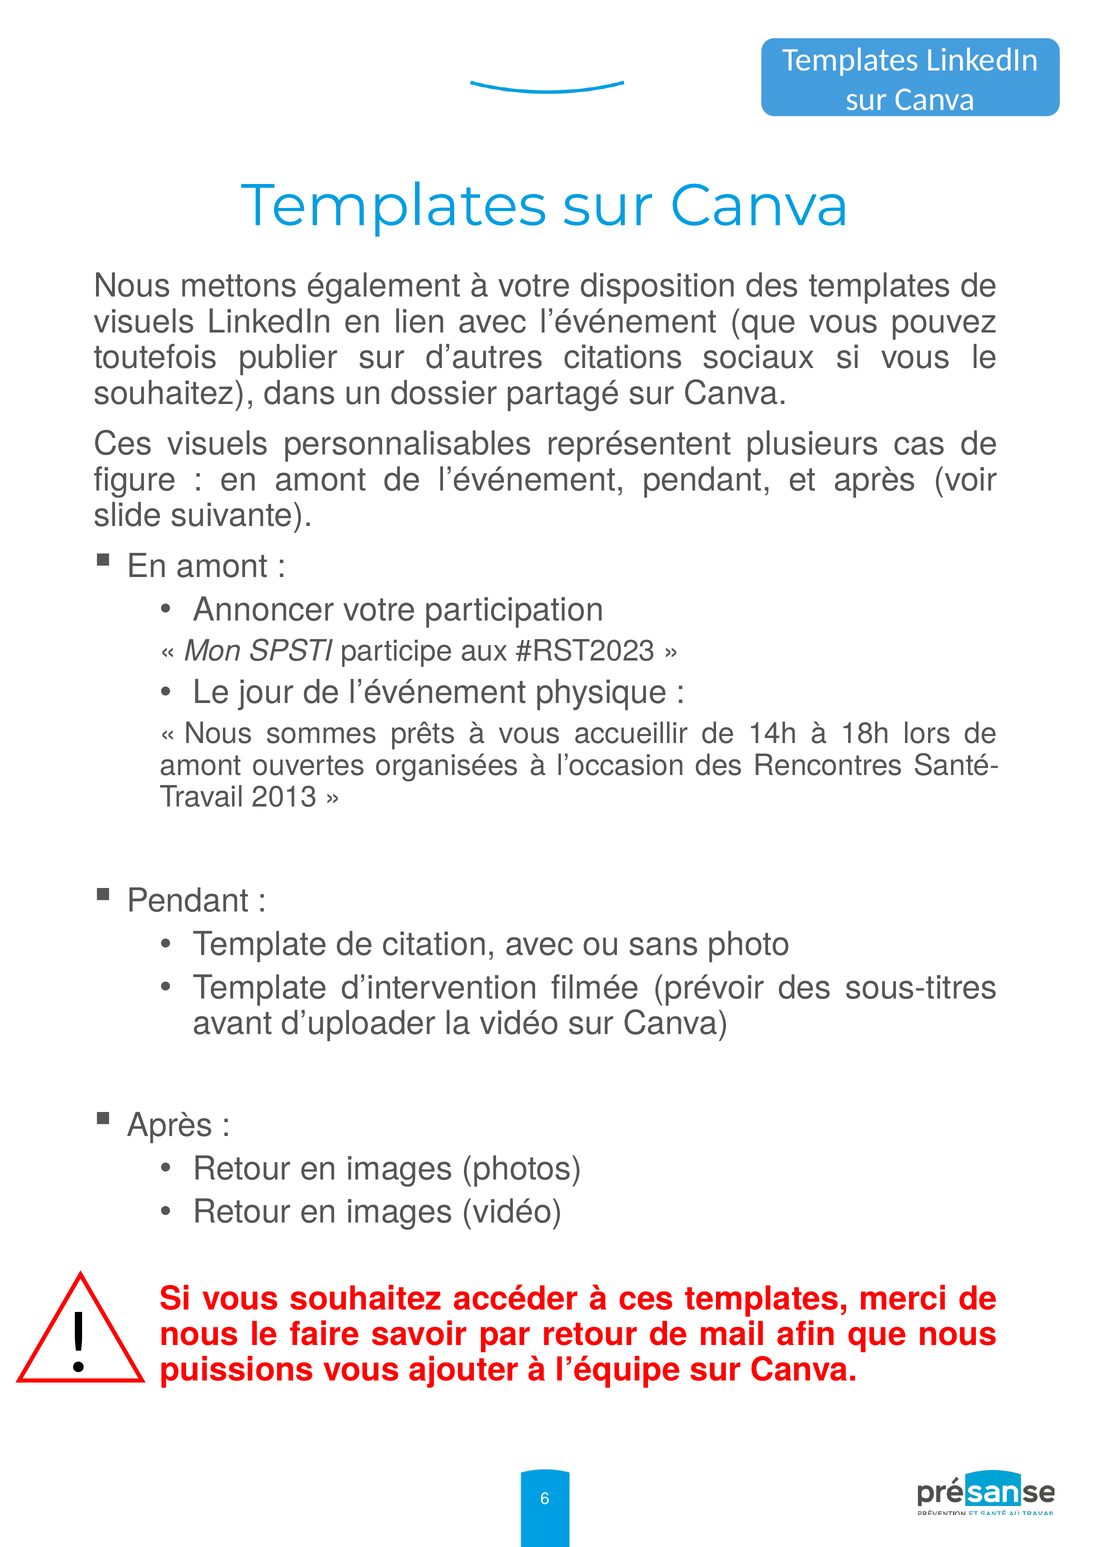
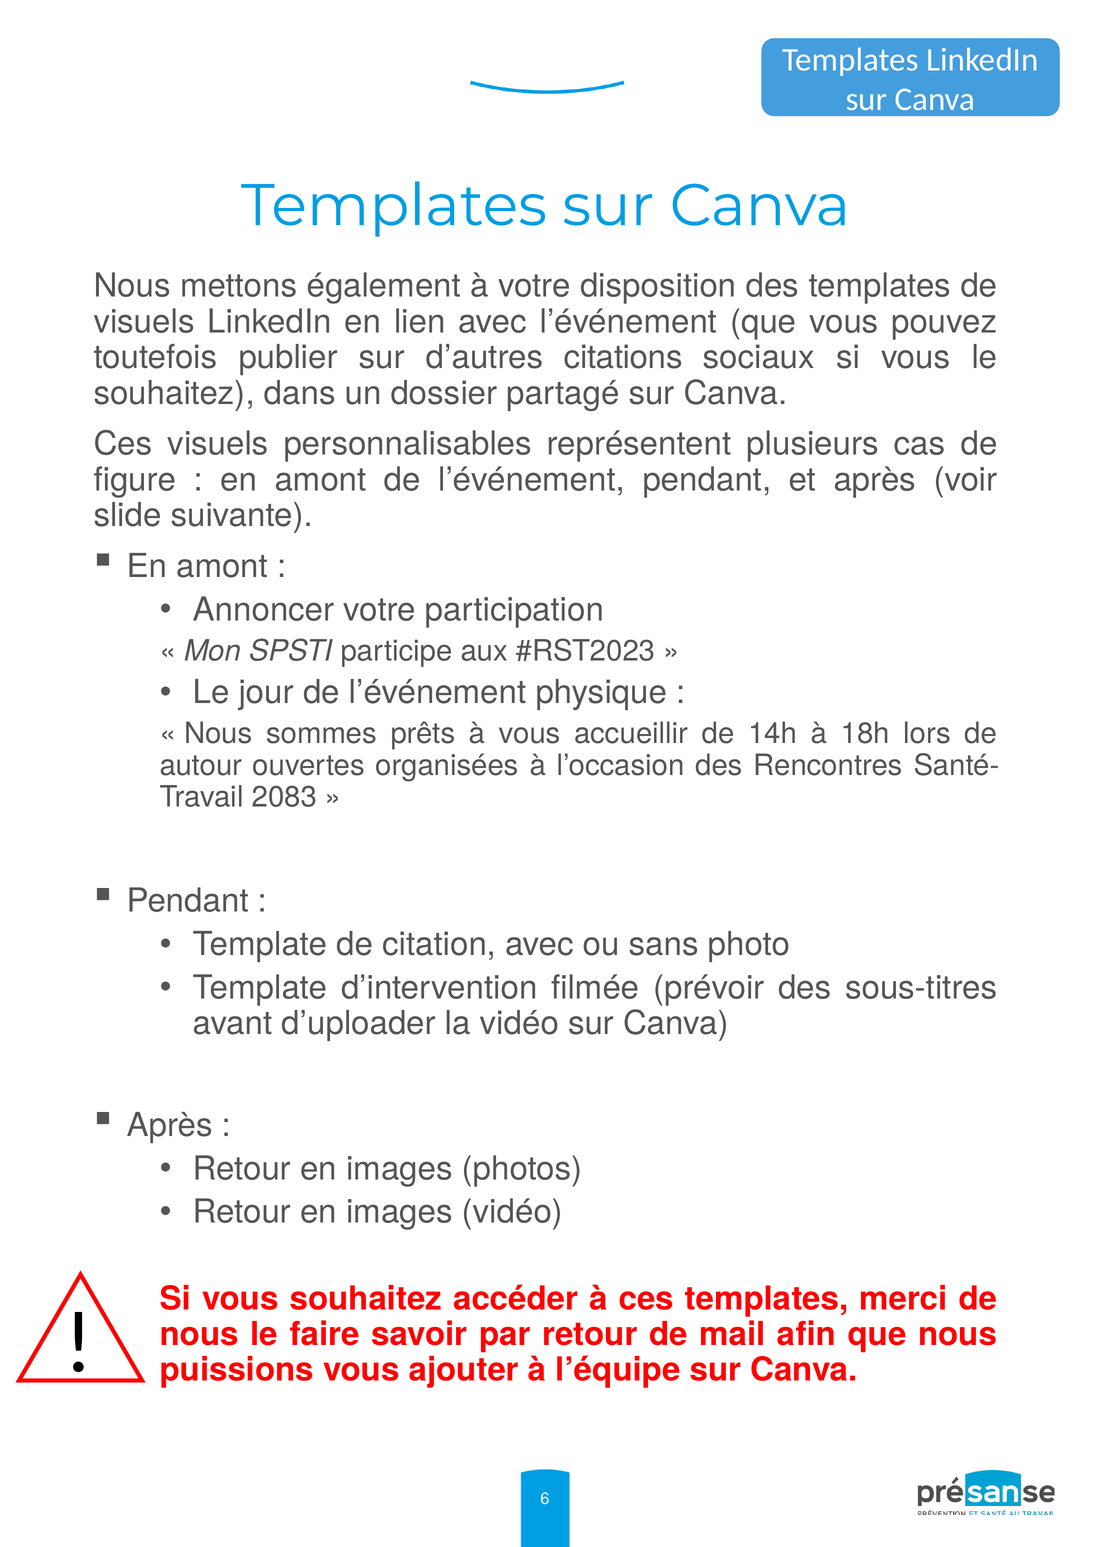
amont at (201, 766): amont -> autour
2013: 2013 -> 2083
